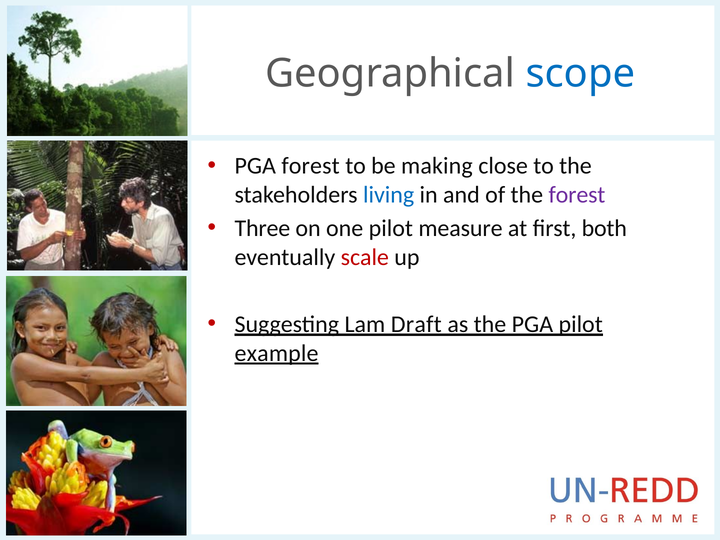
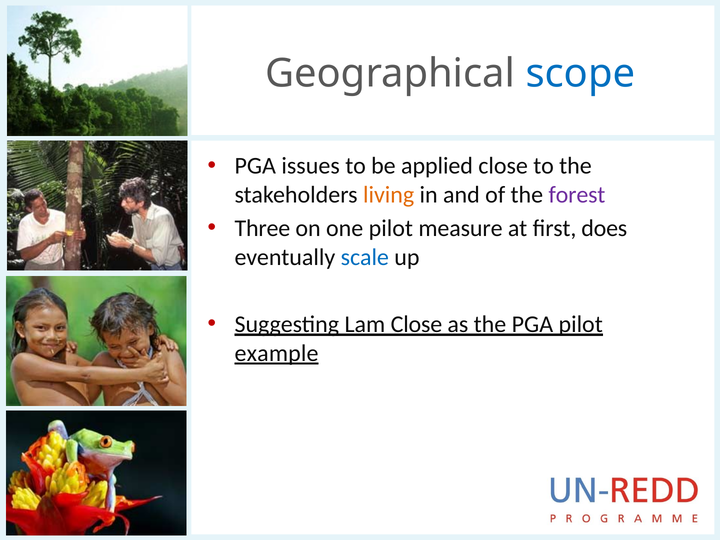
PGA forest: forest -> issues
making: making -> applied
living colour: blue -> orange
both: both -> does
scale colour: red -> blue
Lam Draft: Draft -> Close
